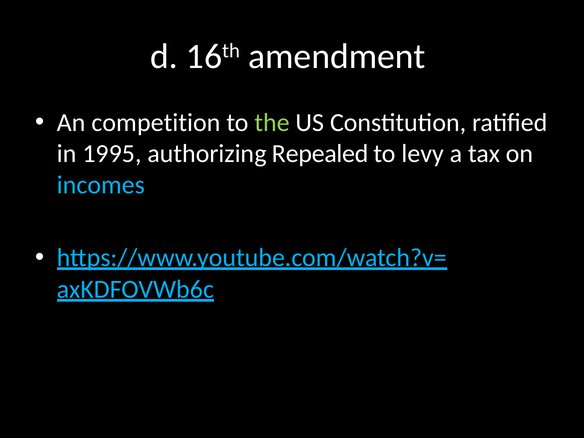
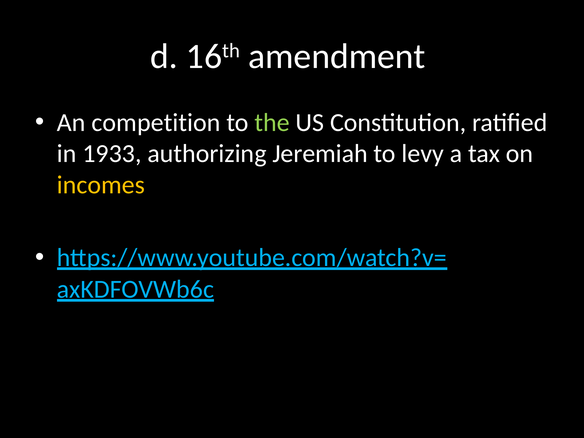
1995: 1995 -> 1933
Repealed: Repealed -> Jeremiah
incomes colour: light blue -> yellow
